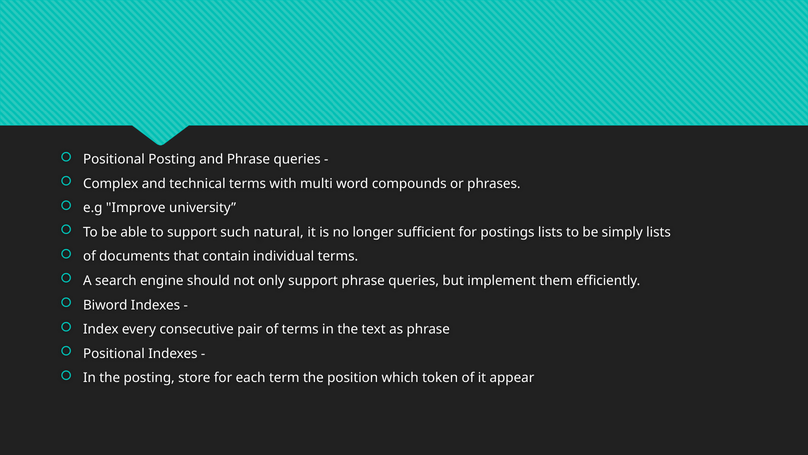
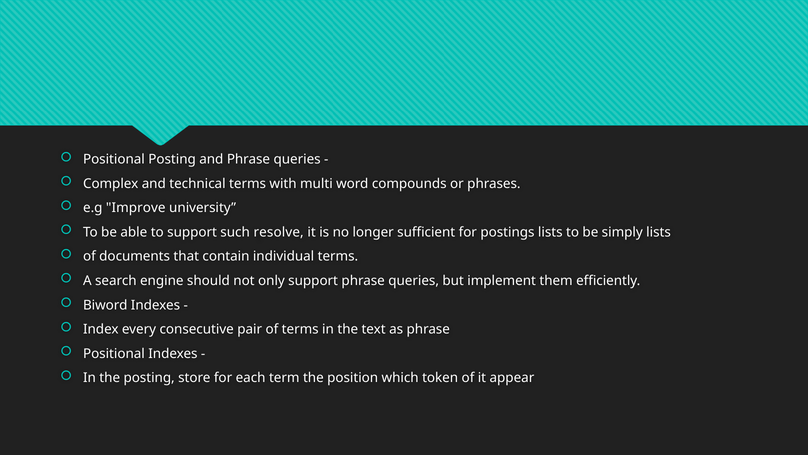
natural: natural -> resolve
